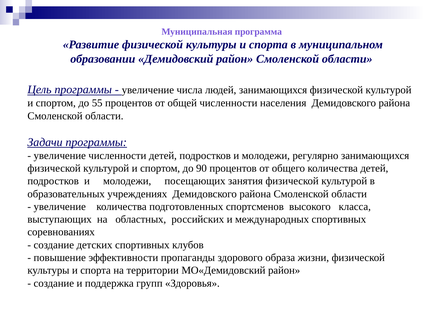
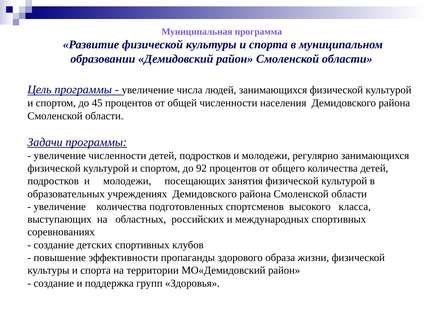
55: 55 -> 45
90: 90 -> 92
